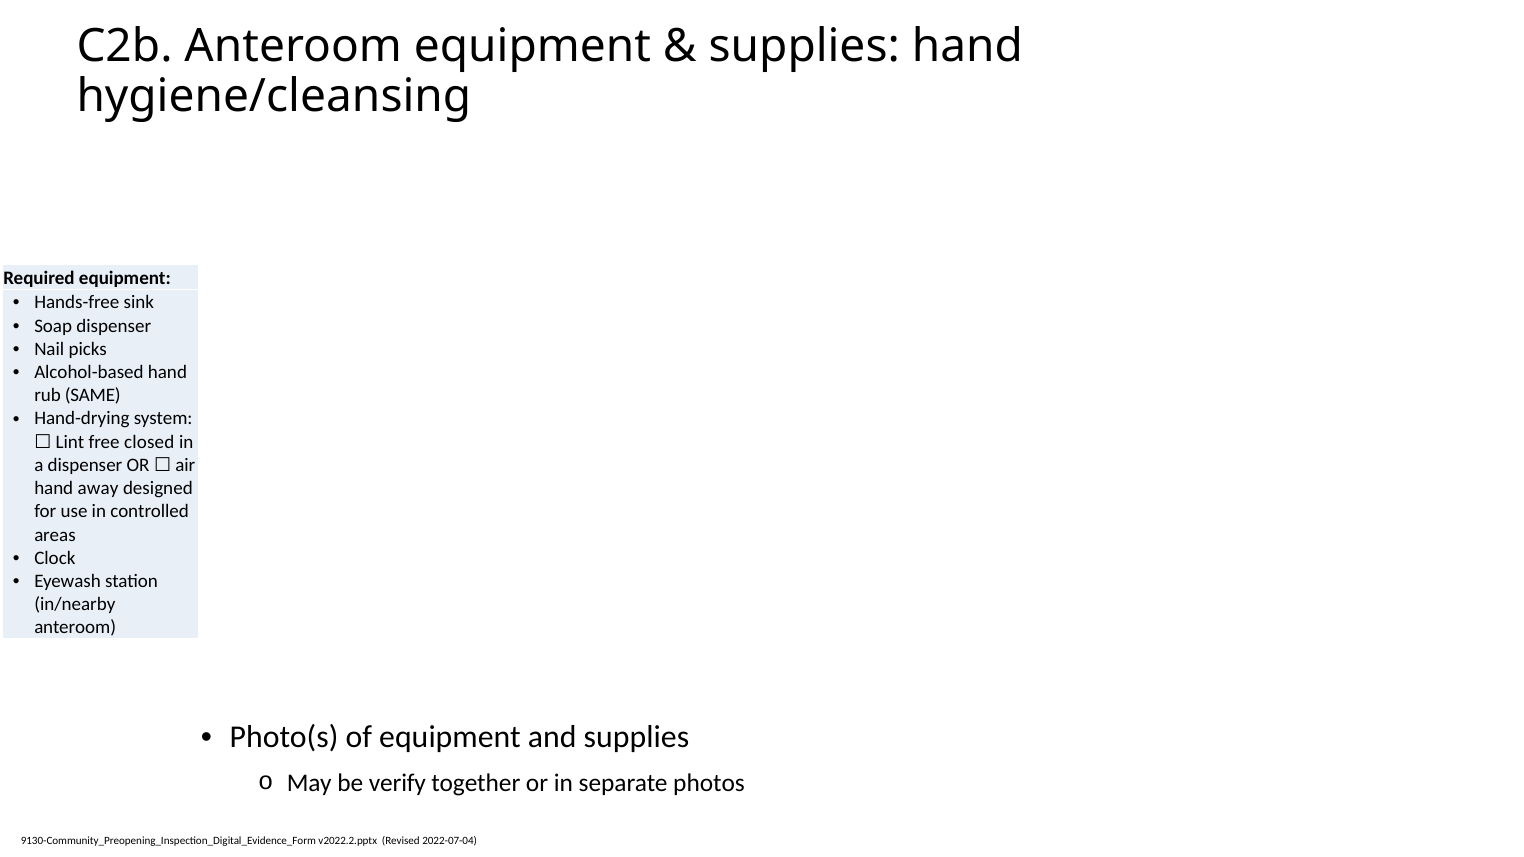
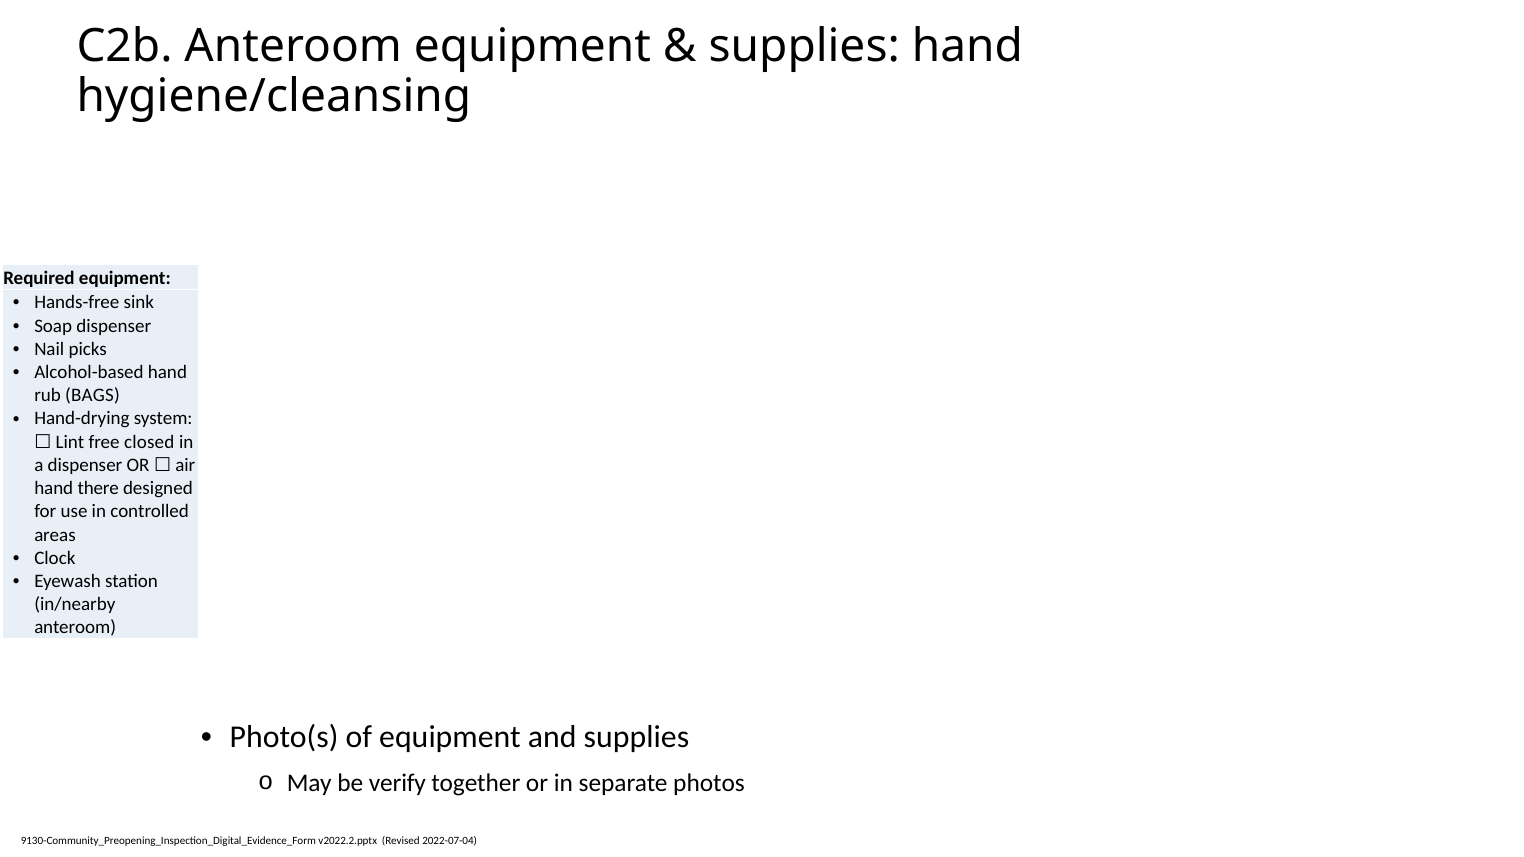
SAME: SAME -> BAGS
away: away -> there
